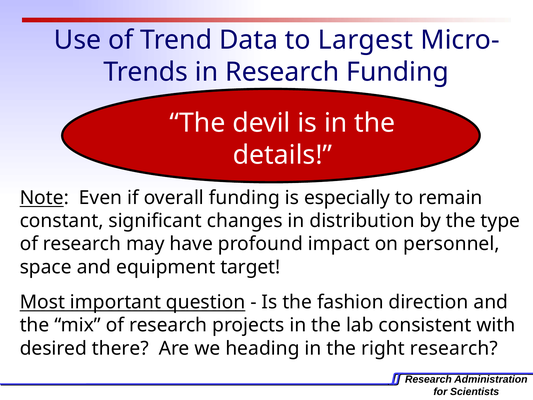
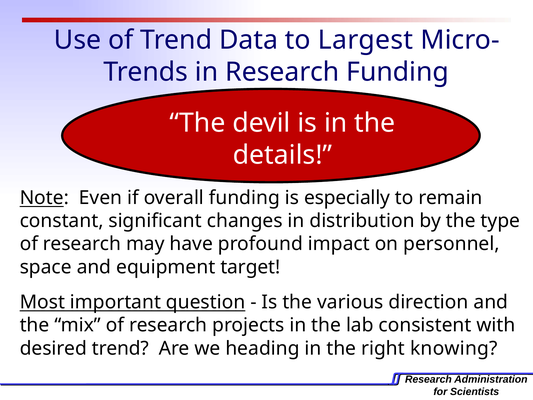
fashion: fashion -> various
desired there: there -> trend
right research: research -> knowing
